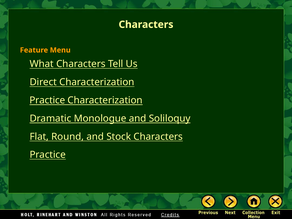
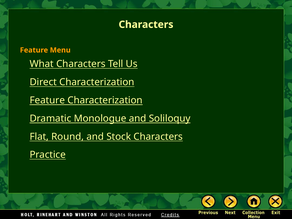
Practice at (47, 100): Practice -> Feature
